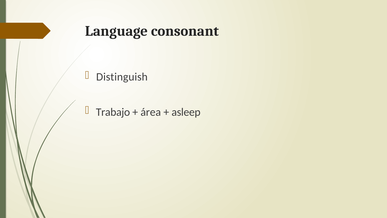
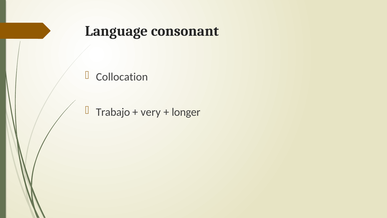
Distinguish: Distinguish -> Collocation
área: área -> very
asleep: asleep -> longer
